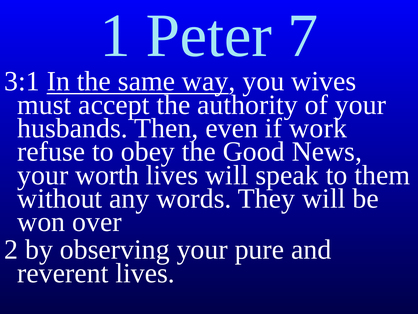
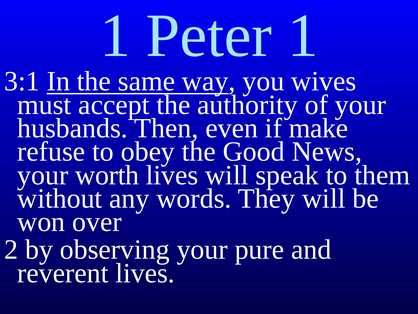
Peter 7: 7 -> 1
work: work -> make
